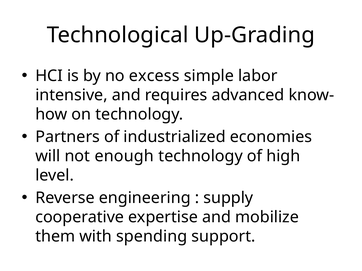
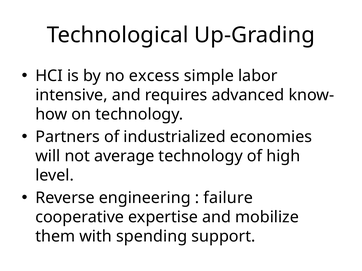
enough: enough -> average
supply: supply -> failure
